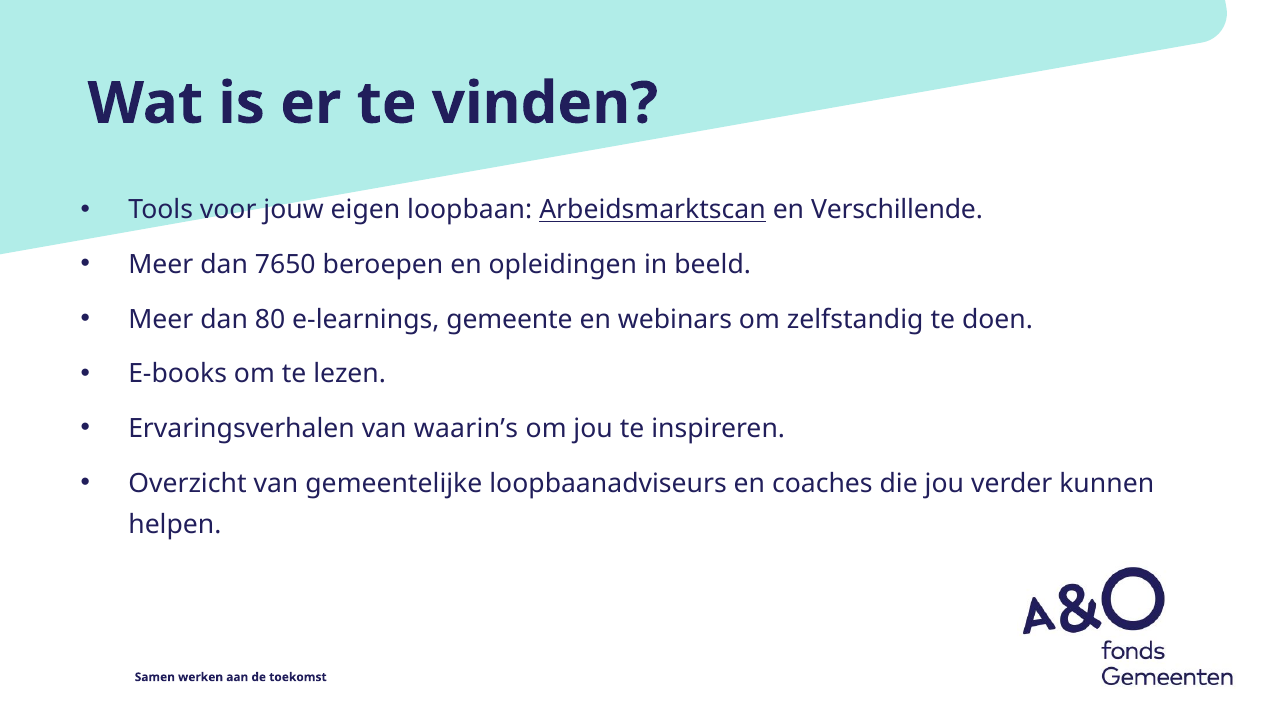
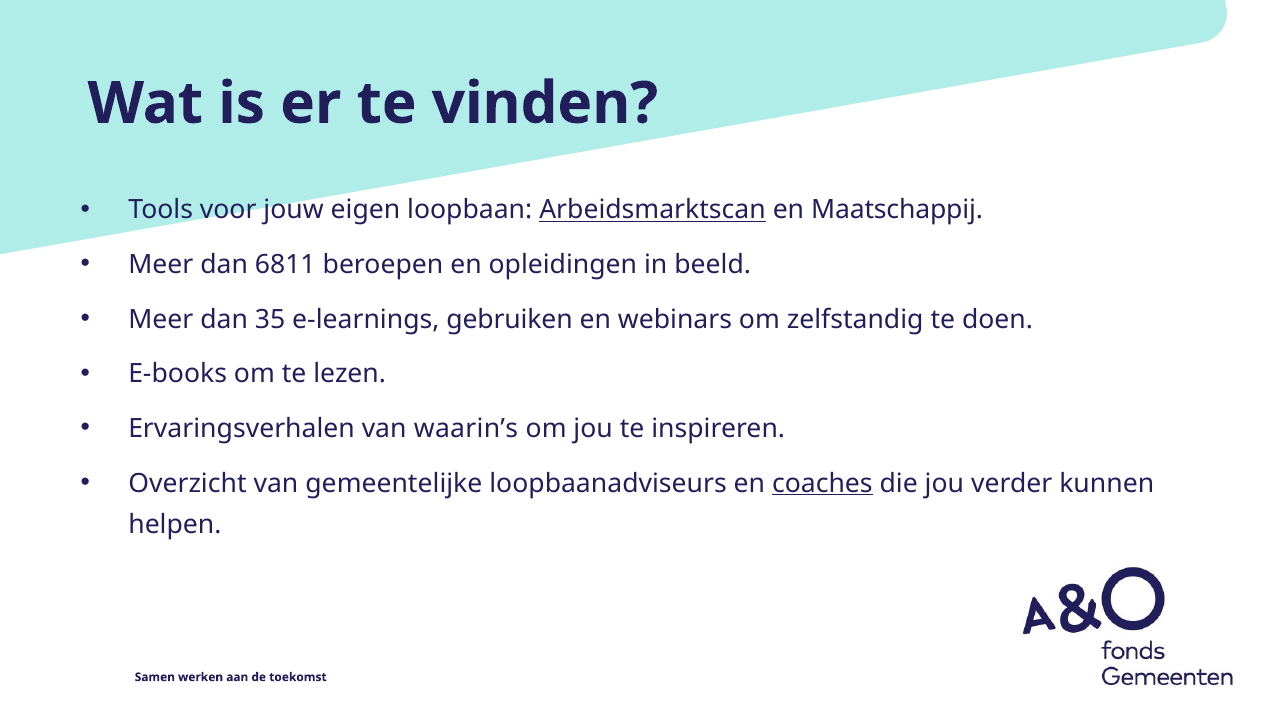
Verschillende: Verschillende -> Maatschappij
7650: 7650 -> 6811
80: 80 -> 35
gemeente: gemeente -> gebruiken
coaches underline: none -> present
